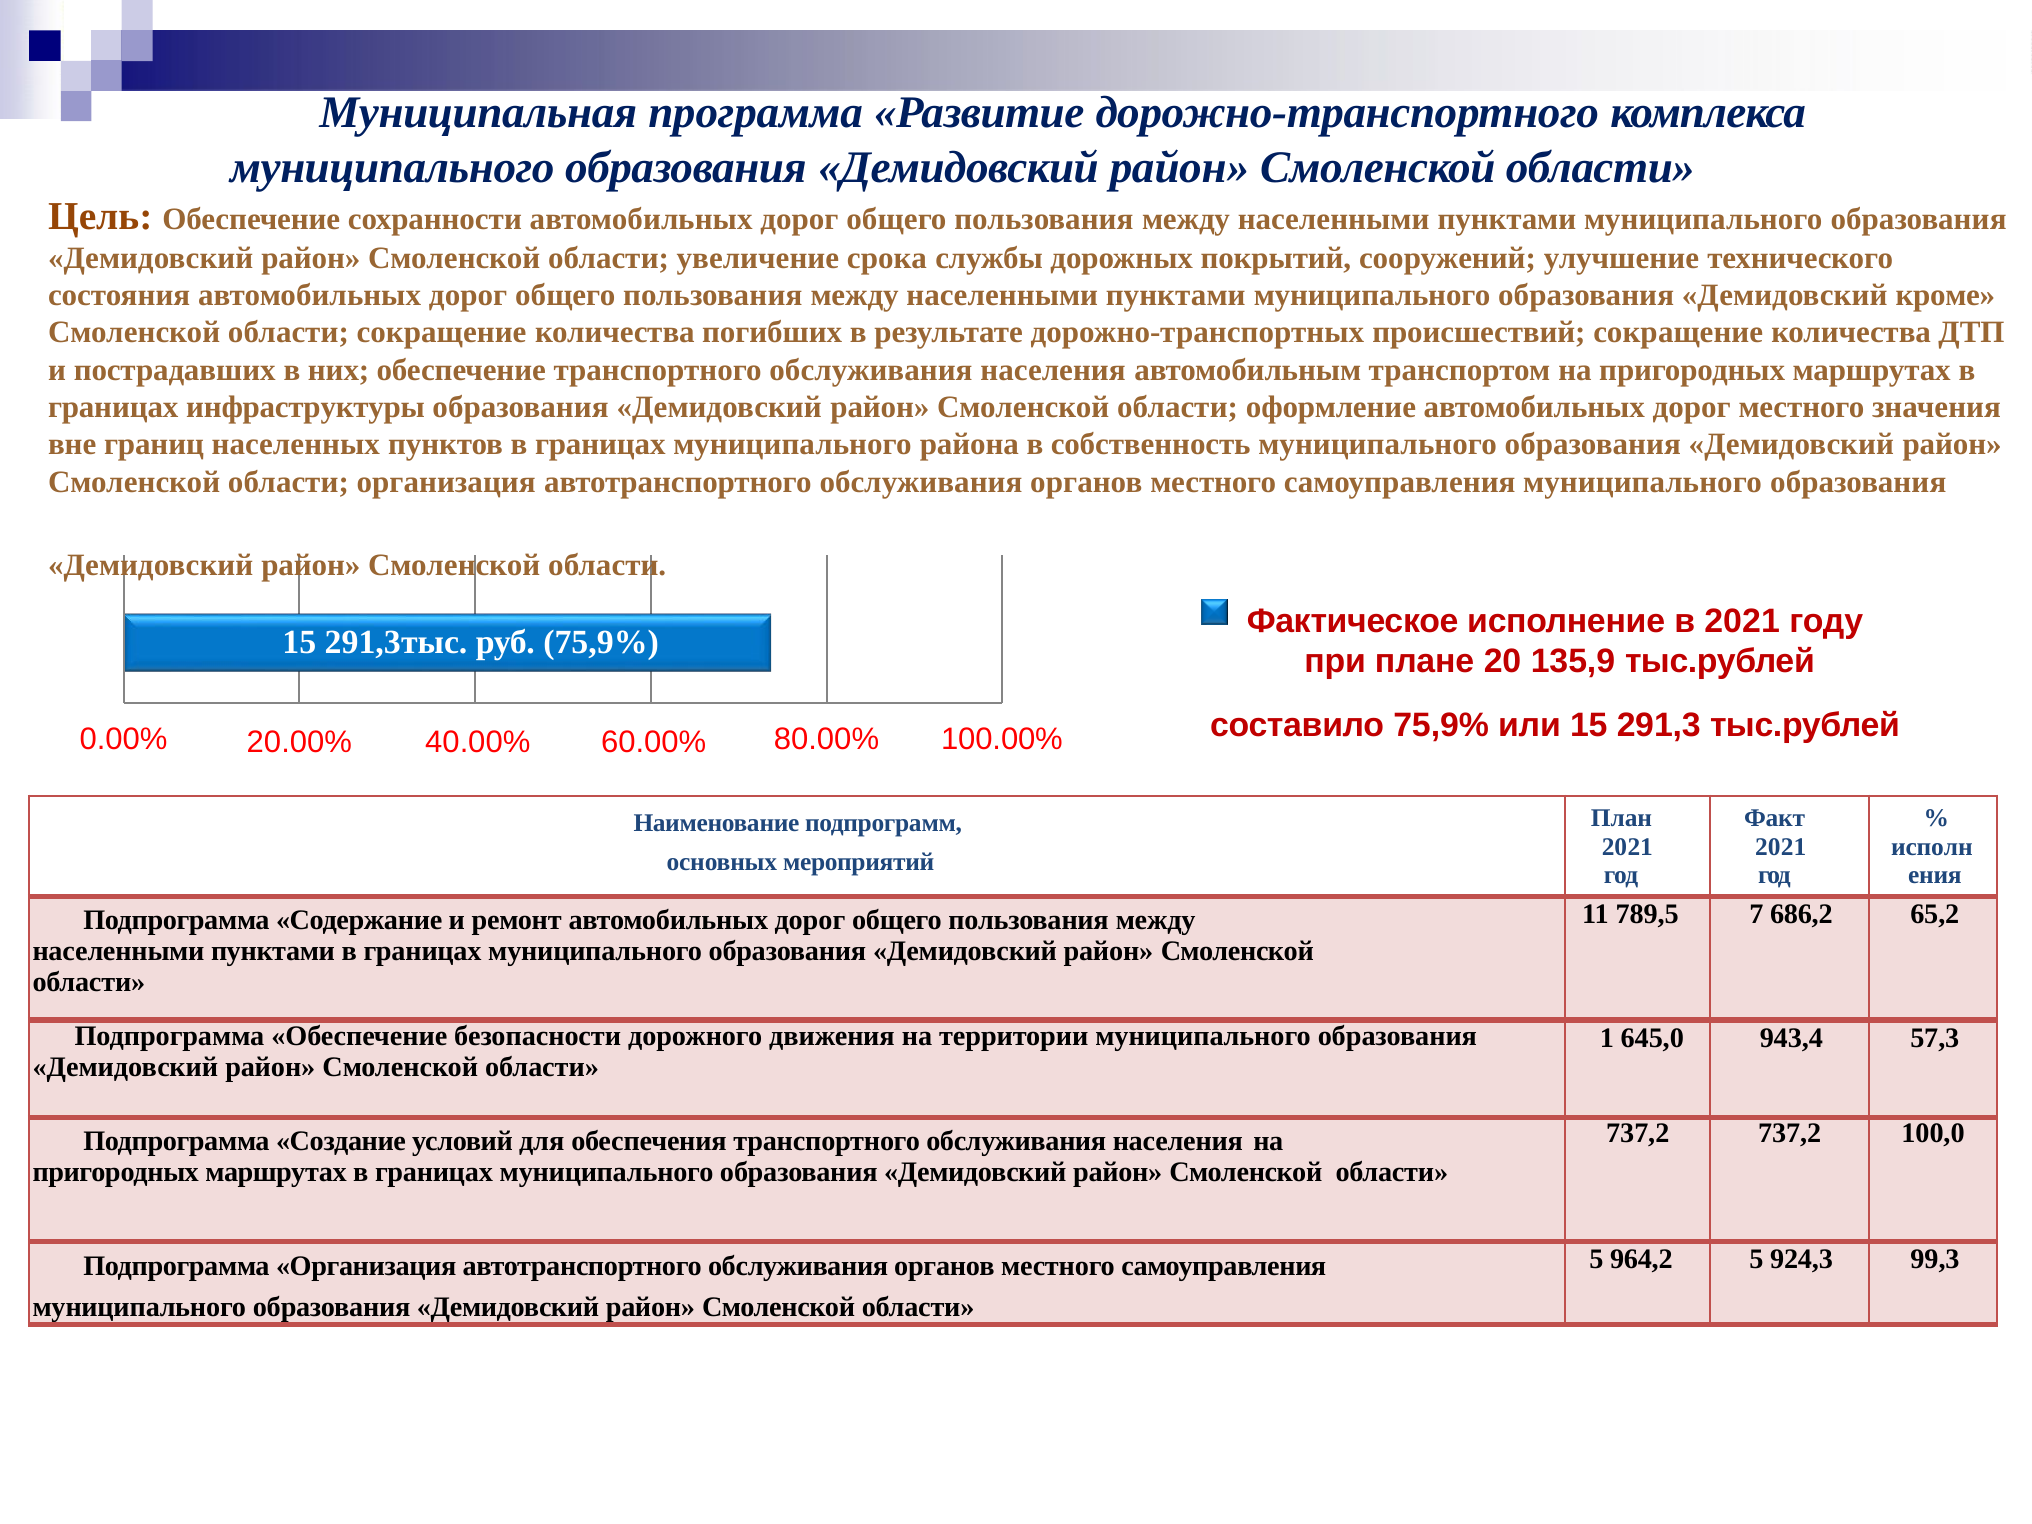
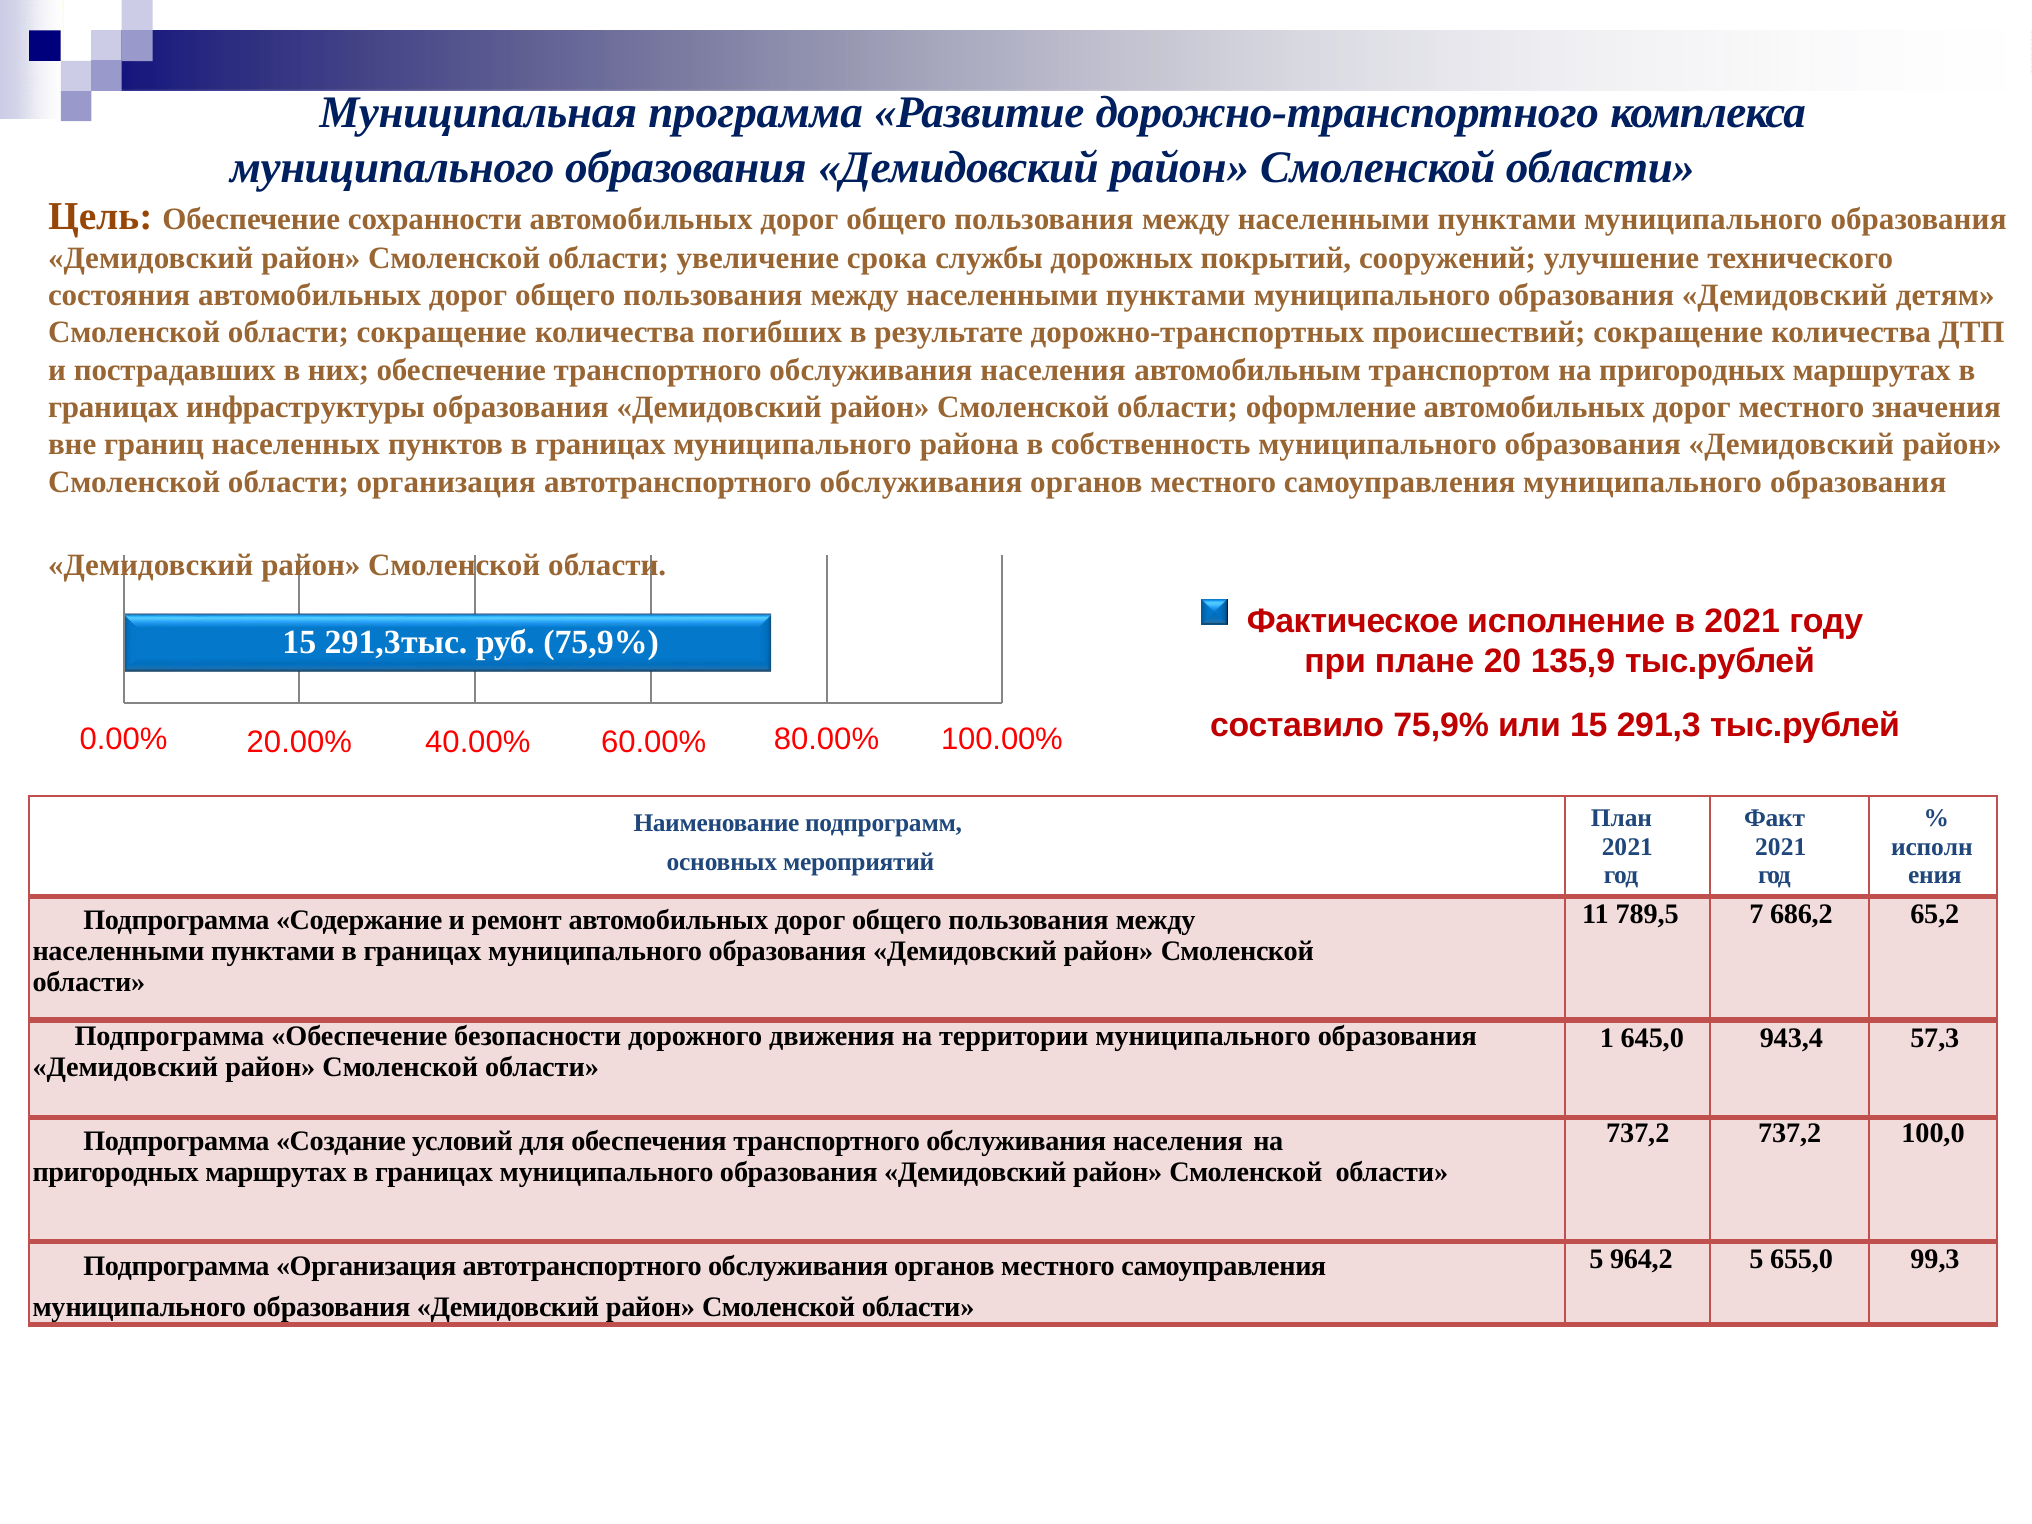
кроме: кроме -> детям
924,3: 924,3 -> 655,0
